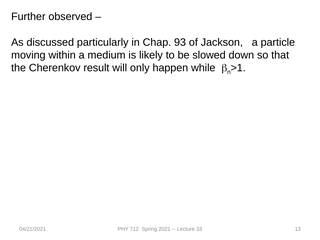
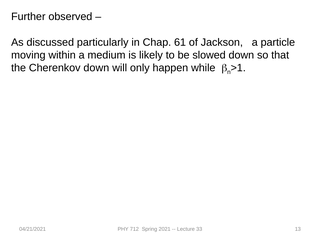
93: 93 -> 61
Cherenkov result: result -> down
